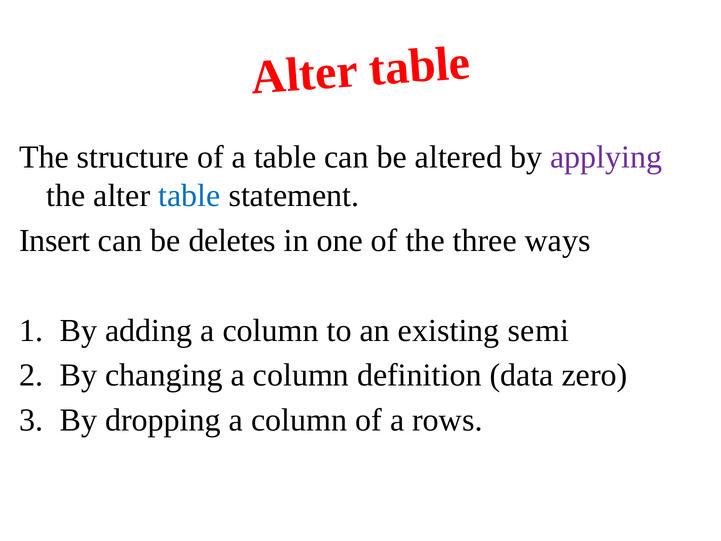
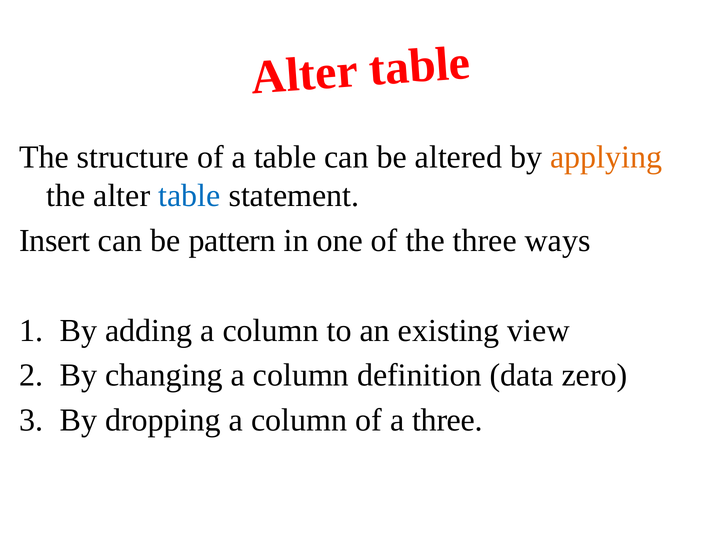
applying colour: purple -> orange
deletes: deletes -> pattern
semi: semi -> view
a rows: rows -> three
